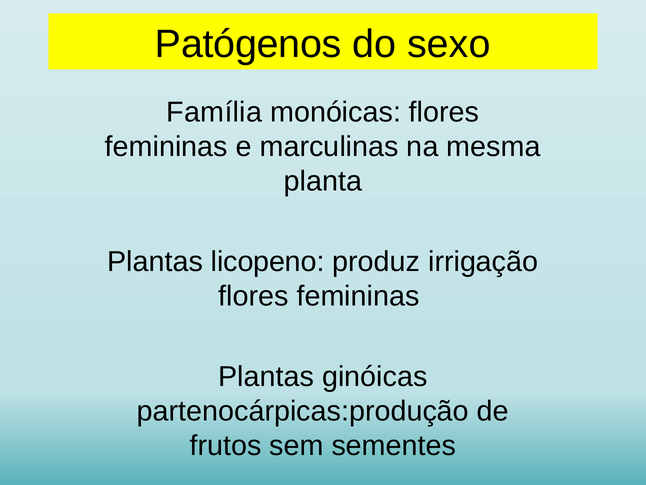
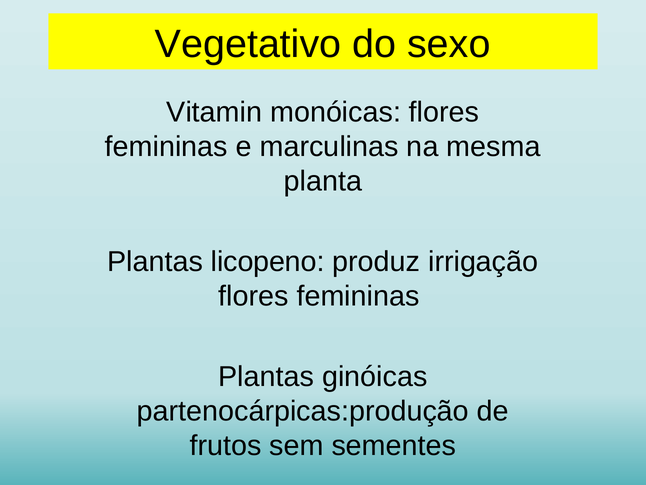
Patógenos: Patógenos -> Vegetativo
Família: Família -> Vitamin
